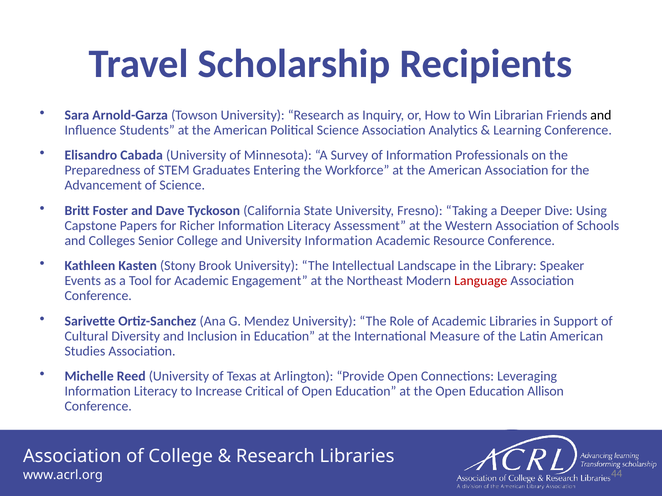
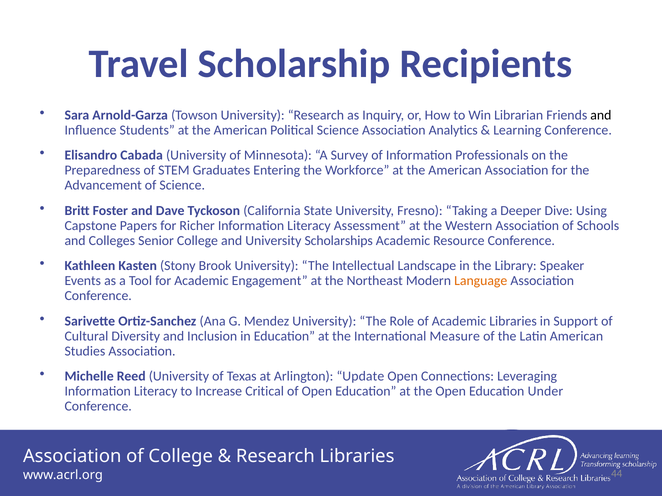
University Information: Information -> Scholarships
Language colour: red -> orange
Provide: Provide -> Update
Allison: Allison -> Under
